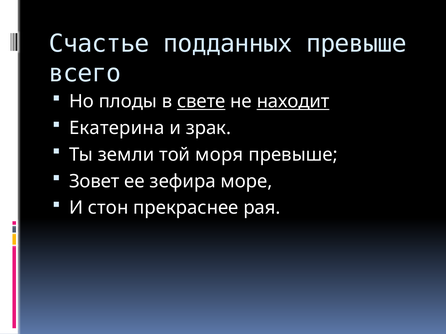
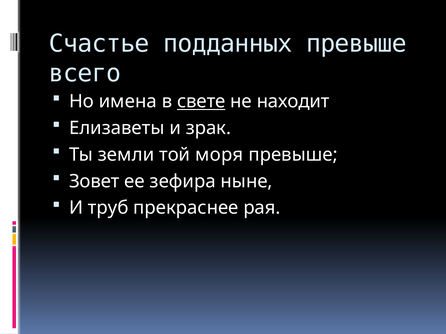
плоды: плоды -> имена
находит underline: present -> none
Екатерина: Екатерина -> Елизаветы
море: море -> ныне
стон: стон -> труб
